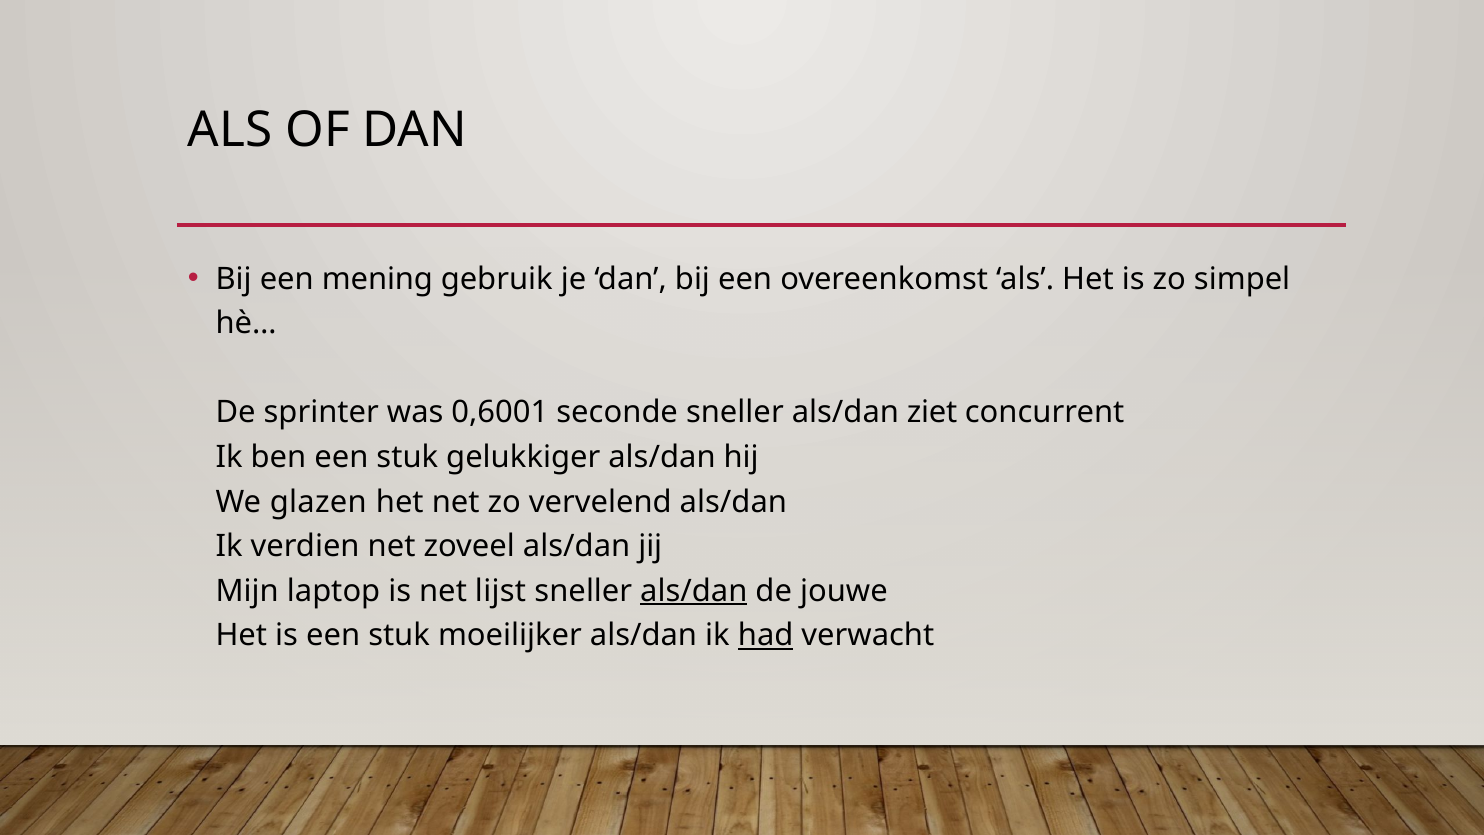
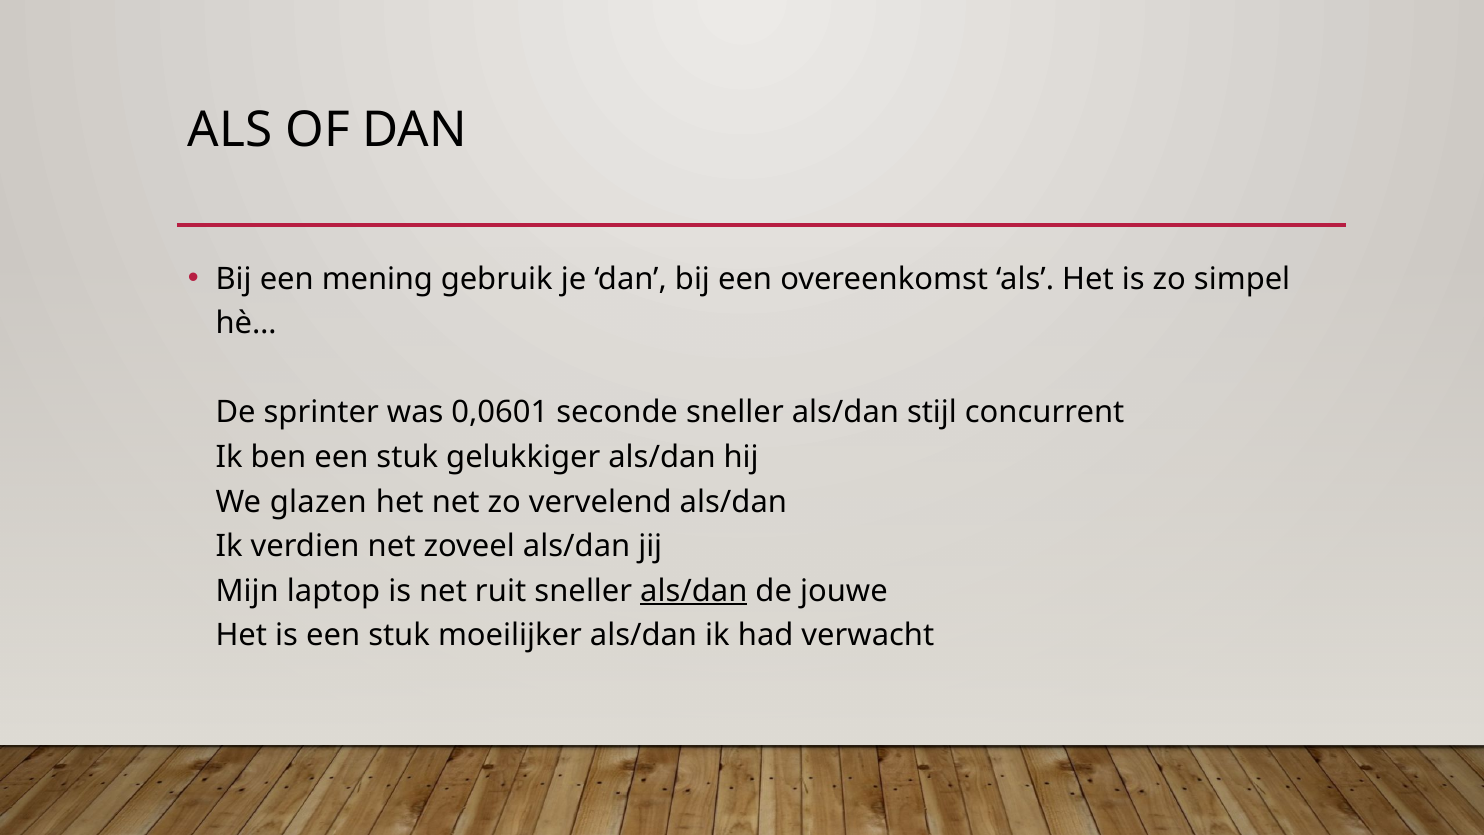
0,6001: 0,6001 -> 0,0601
ziet: ziet -> stijl
lijst: lijst -> ruit
had underline: present -> none
